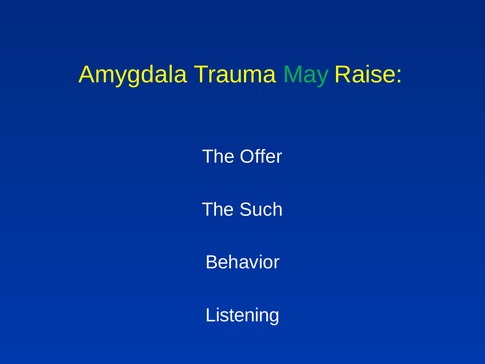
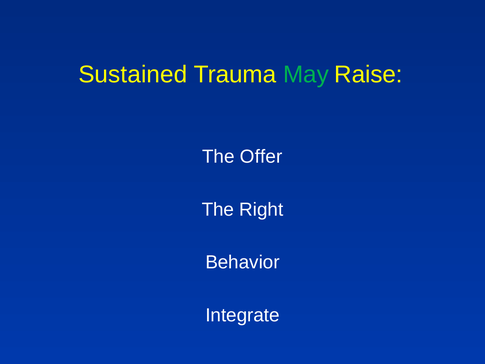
Amygdala: Amygdala -> Sustained
Such: Such -> Right
Listening: Listening -> Integrate
